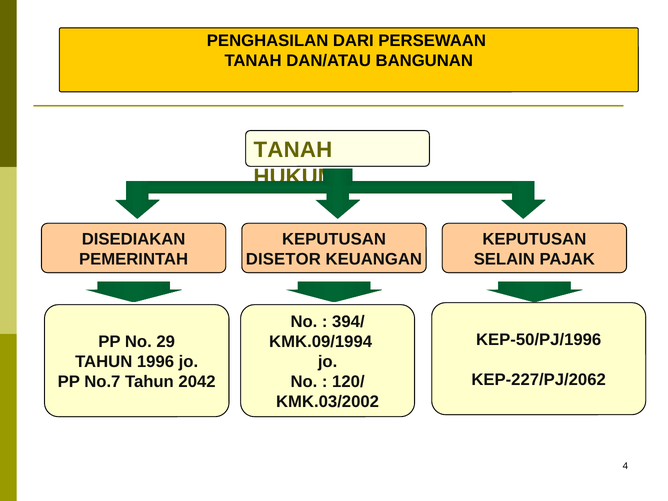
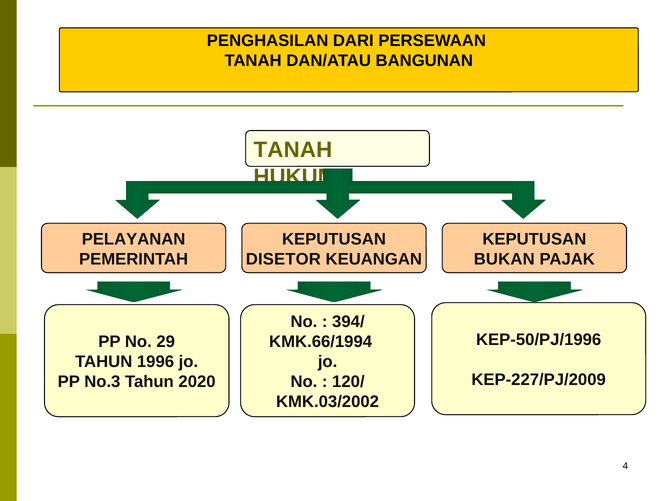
DISEDIAKAN: DISEDIAKAN -> PELAYANAN
SELAIN: SELAIN -> BUKAN
KMK.09/1994: KMK.09/1994 -> KMK.66/1994
KEP-227/PJ/2062: KEP-227/PJ/2062 -> KEP-227/PJ/2009
No.7: No.7 -> No.3
2042: 2042 -> 2020
